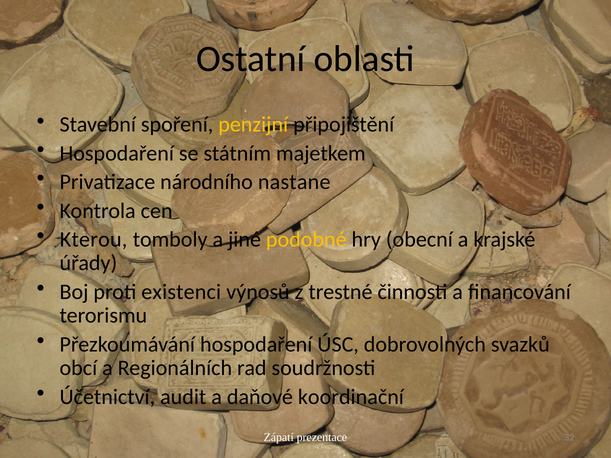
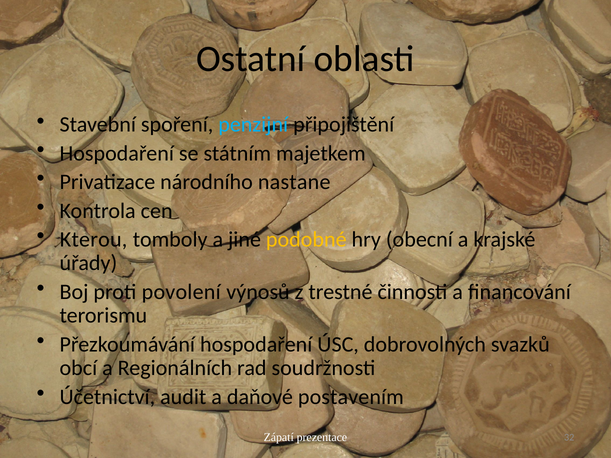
penzijní colour: yellow -> light blue
existenci: existenci -> povolení
koordinační: koordinační -> postavením
